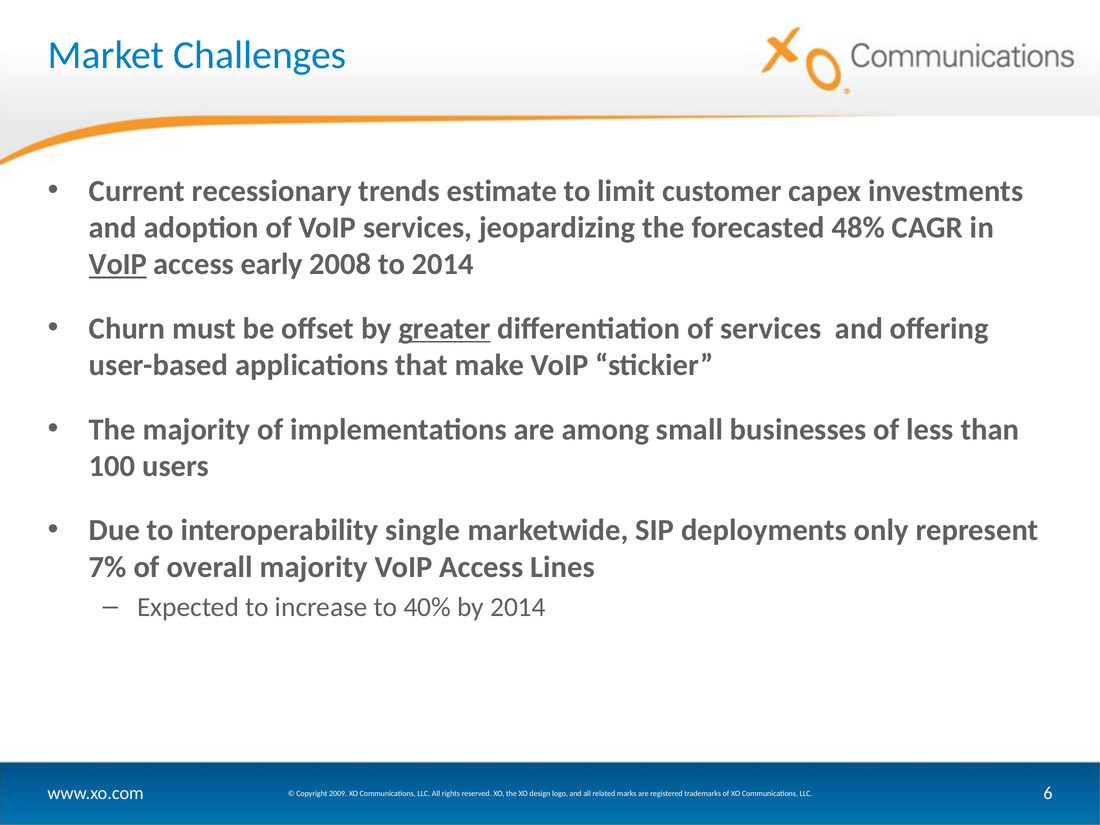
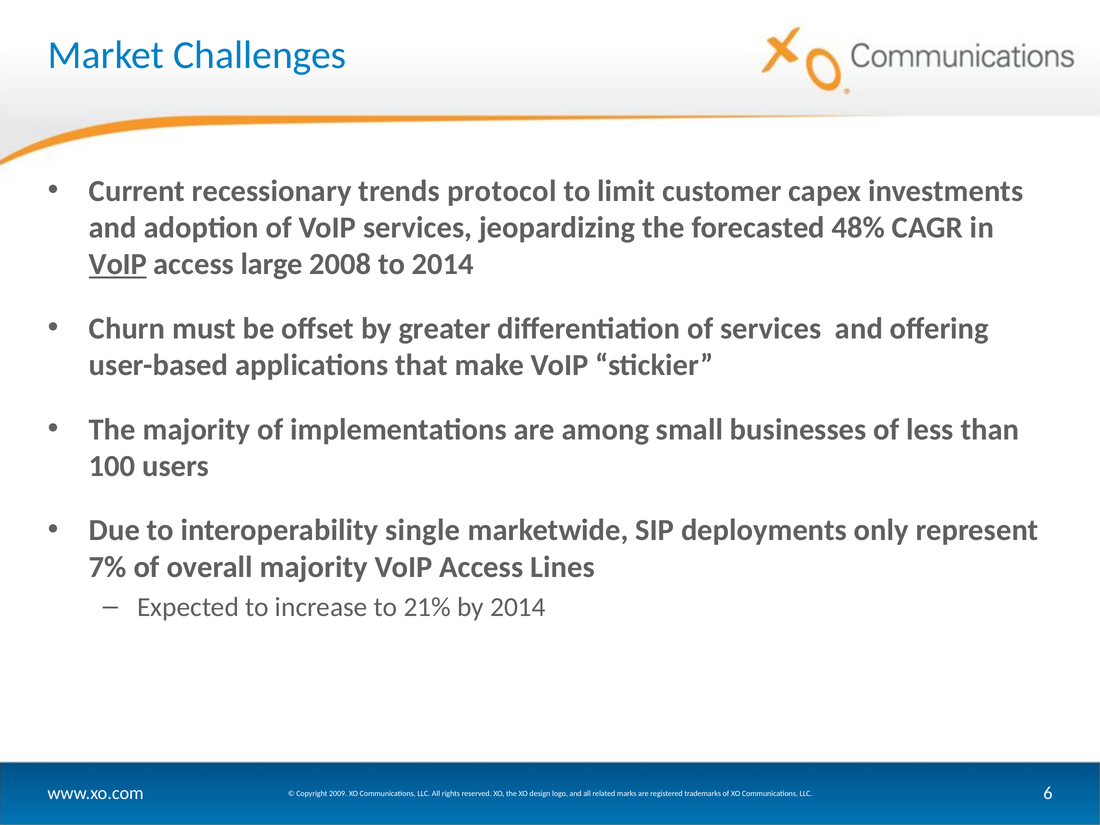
estimate: estimate -> protocol
early: early -> large
greater underline: present -> none
40%: 40% -> 21%
